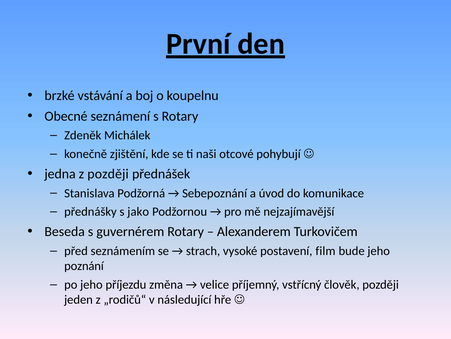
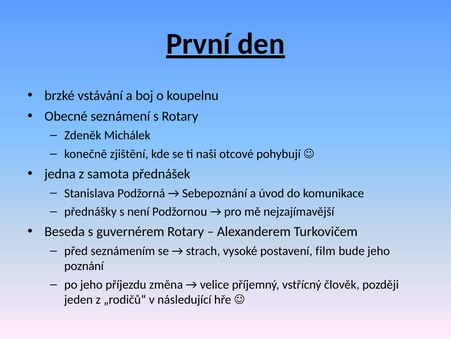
z později: později -> samota
jako: jako -> není
